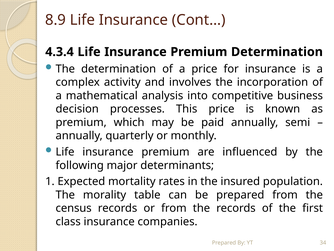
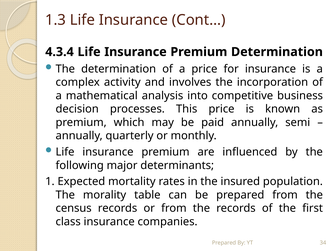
8.9: 8.9 -> 1.3
